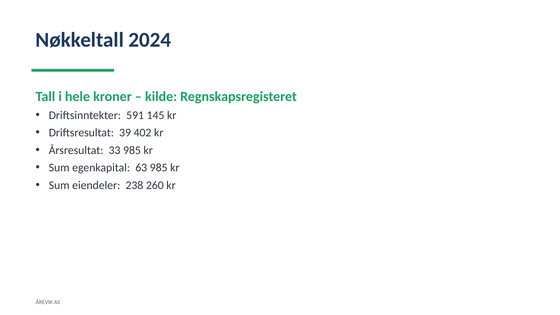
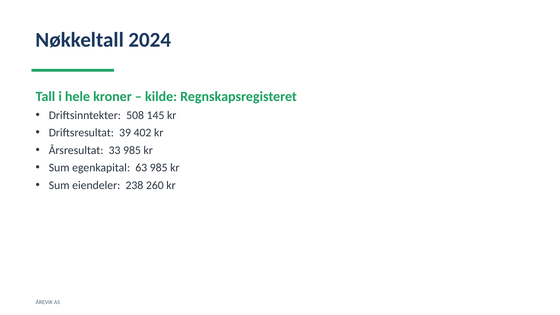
591: 591 -> 508
